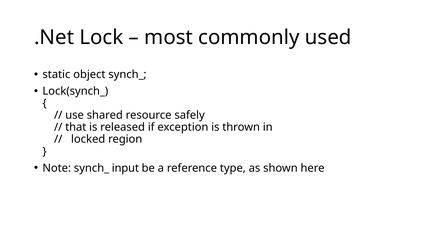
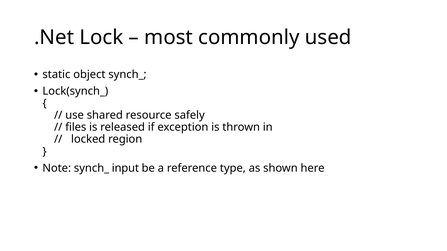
that: that -> files
